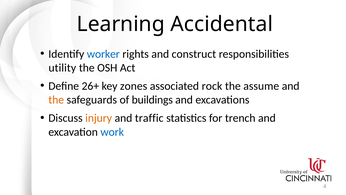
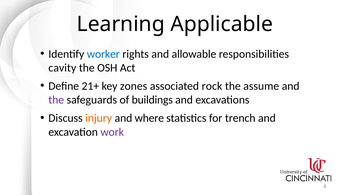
Accidental: Accidental -> Applicable
construct: construct -> allowable
utility: utility -> cavity
26+: 26+ -> 21+
the at (56, 100) colour: orange -> purple
traffic: traffic -> where
work colour: blue -> purple
